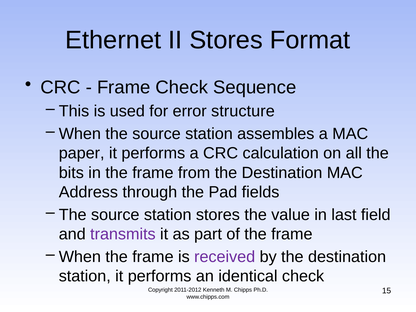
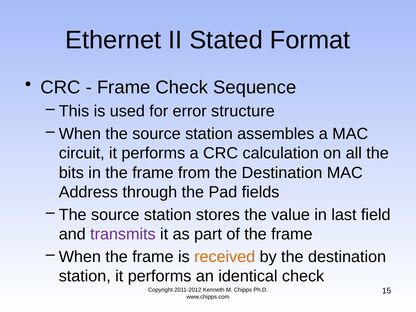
II Stores: Stores -> Stated
paper: paper -> circuit
received colour: purple -> orange
